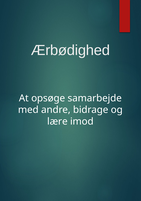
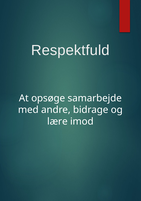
Ærbødighed: Ærbødighed -> Respektfuld
